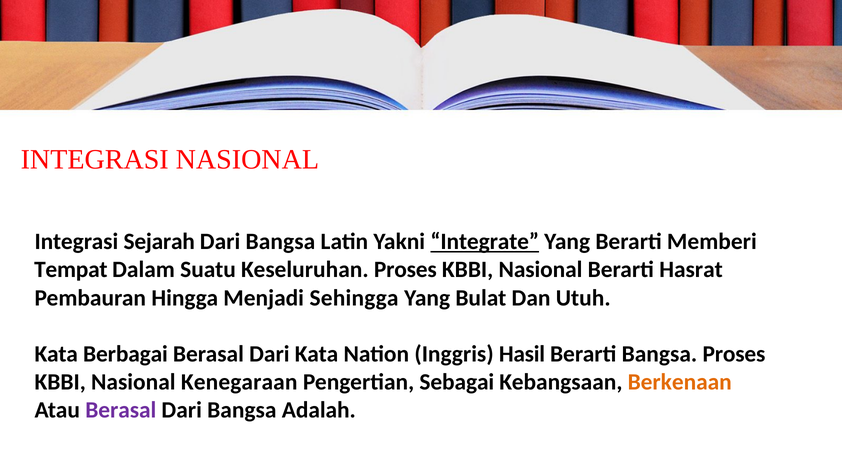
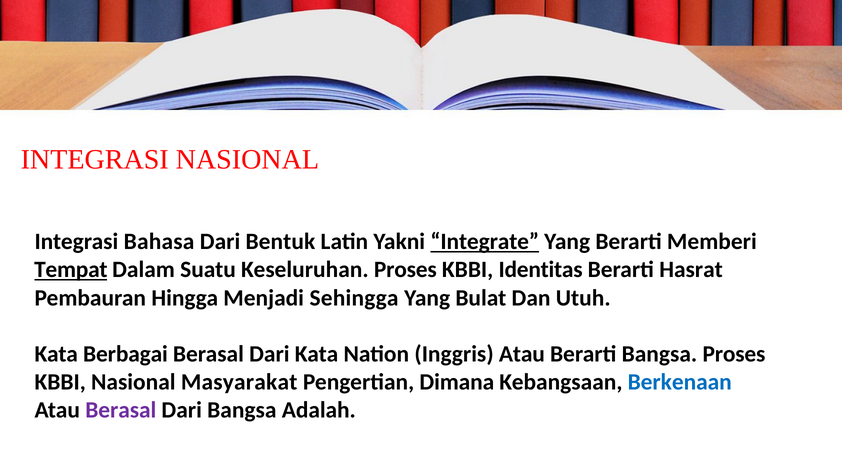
Sejarah: Sejarah -> Bahasa
Bangsa at (280, 242): Bangsa -> Bentuk
Tempat underline: none -> present
Nasional at (540, 270): Nasional -> Identitas
Inggris Hasil: Hasil -> Atau
Kenegaraan: Kenegaraan -> Masyarakat
Sebagai: Sebagai -> Dimana
Berkenaan colour: orange -> blue
